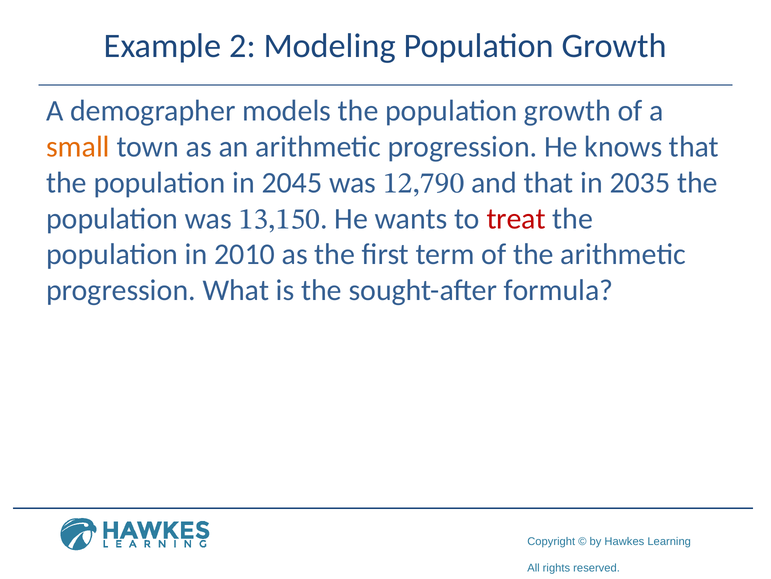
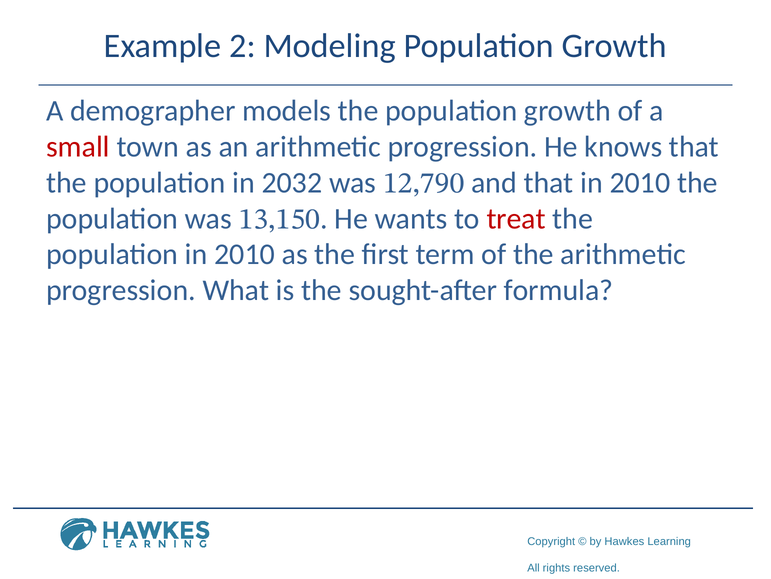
small colour: orange -> red
2045: 2045 -> 2032
that in 2035: 2035 -> 2010
